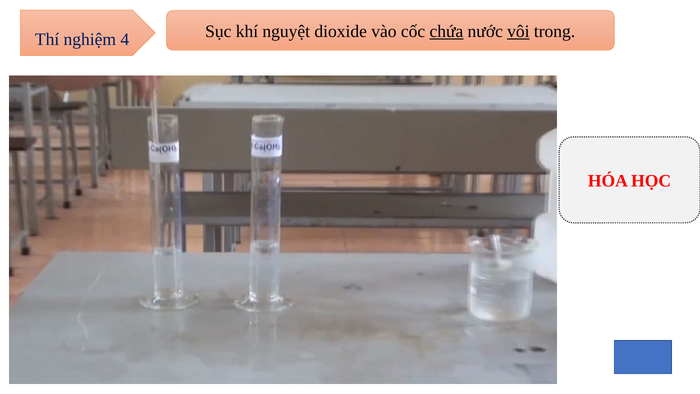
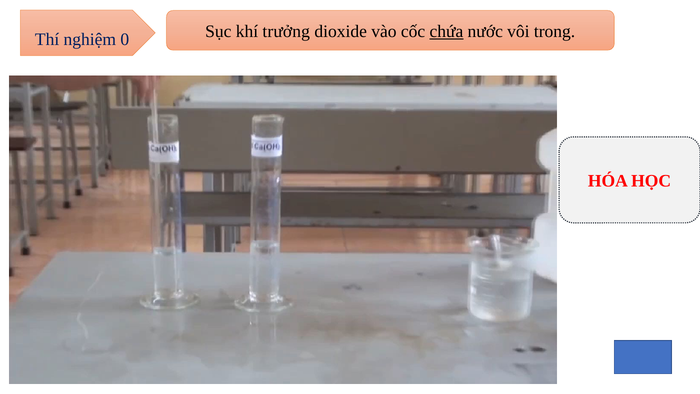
4: 4 -> 0
nguyệt: nguyệt -> trưởng
vôi underline: present -> none
